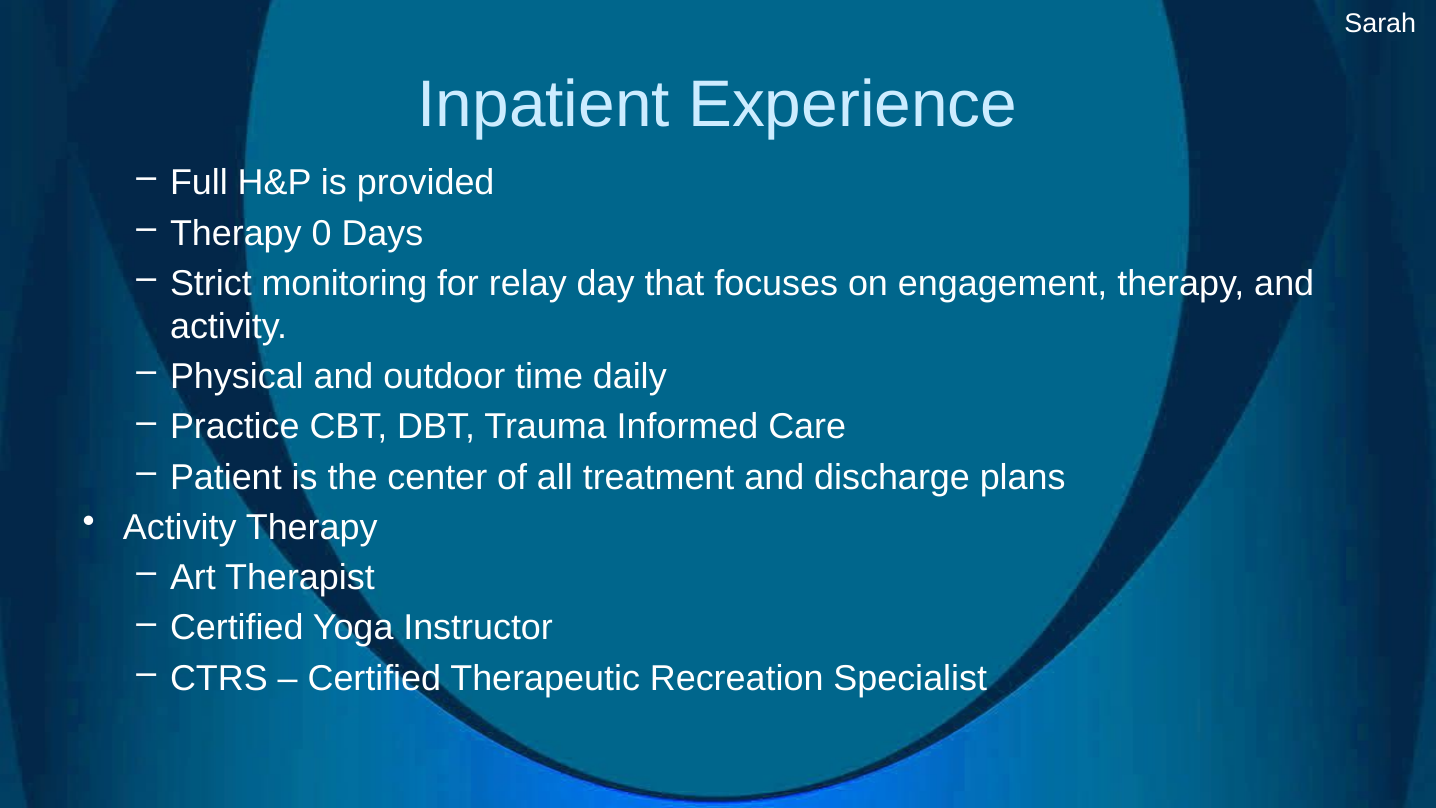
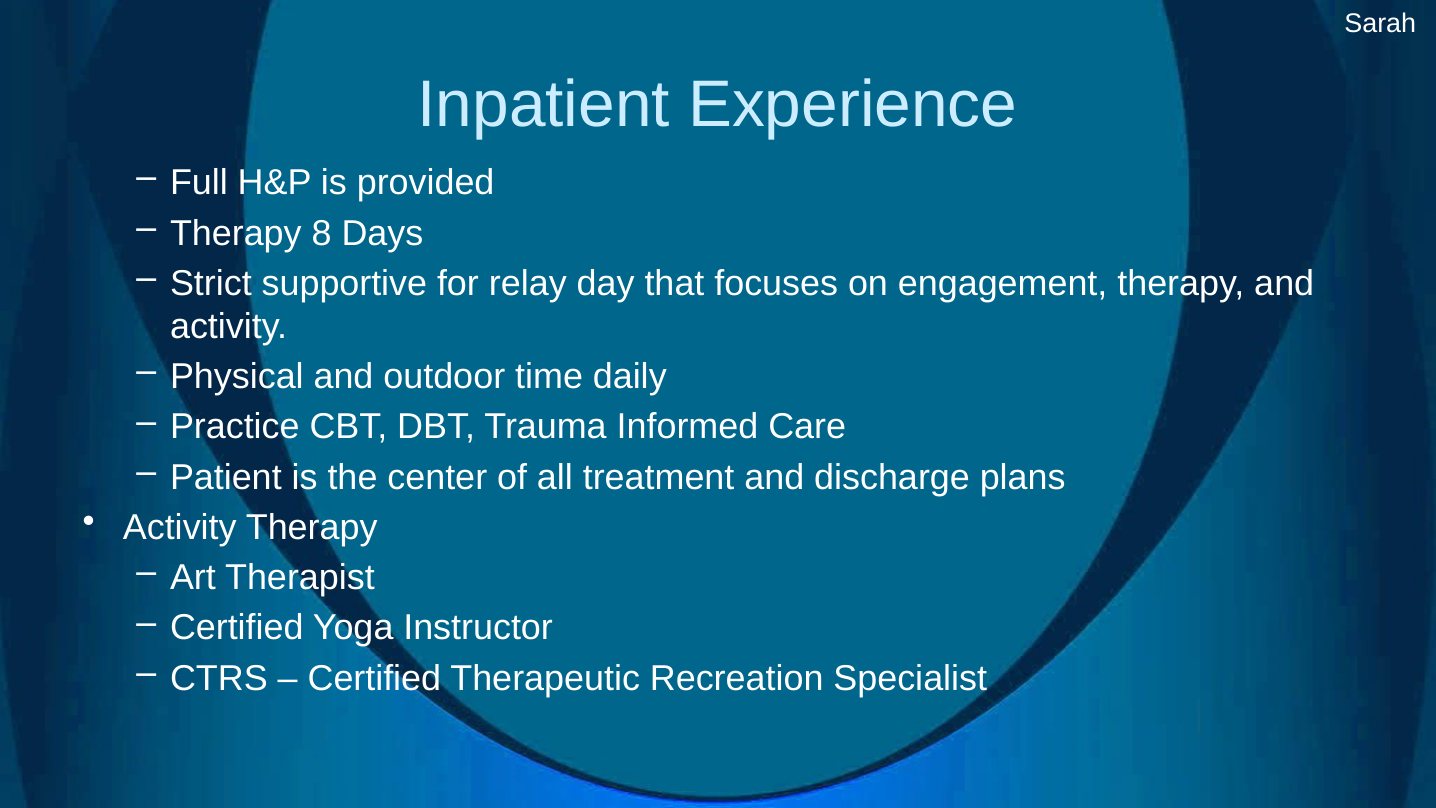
0: 0 -> 8
monitoring: monitoring -> supportive
